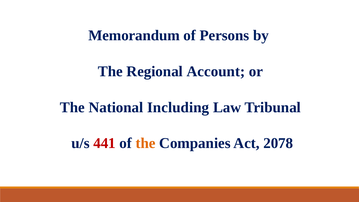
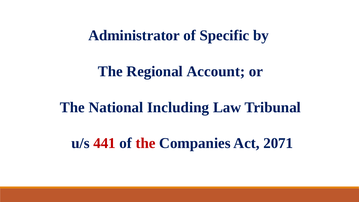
Memorandum: Memorandum -> Administrator
Persons: Persons -> Specific
the at (146, 143) colour: orange -> red
2078: 2078 -> 2071
